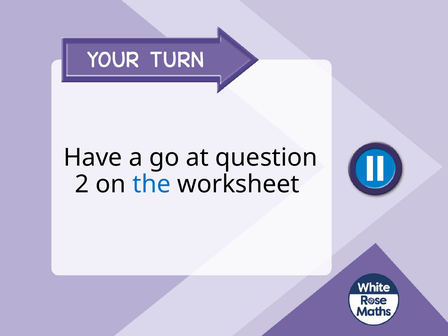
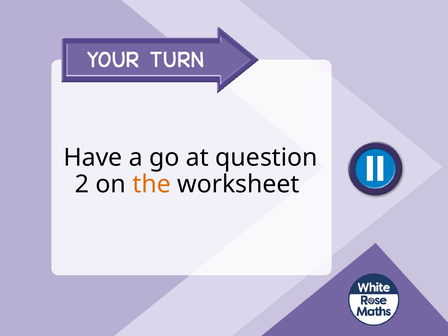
the colour: blue -> orange
